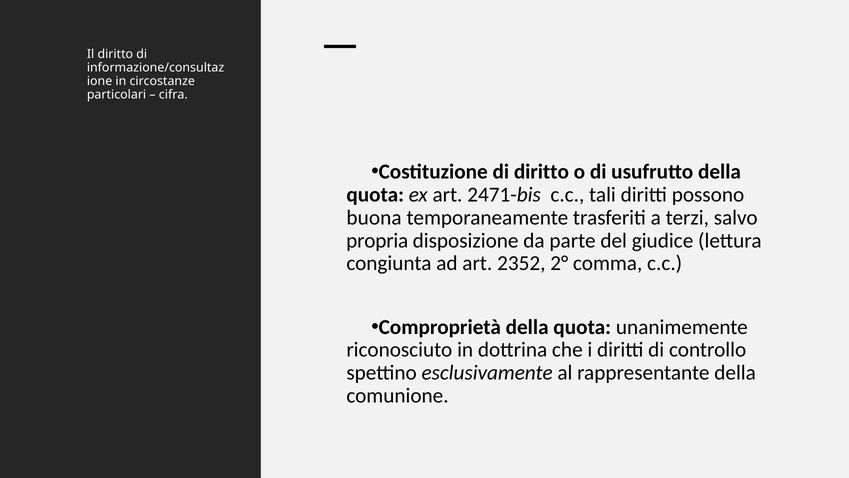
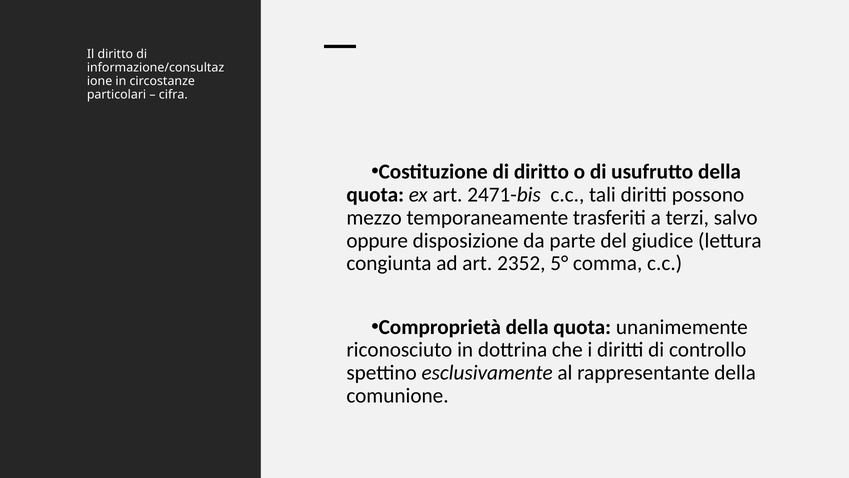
buona: buona -> mezzo
propria: propria -> oppure
2°: 2° -> 5°
